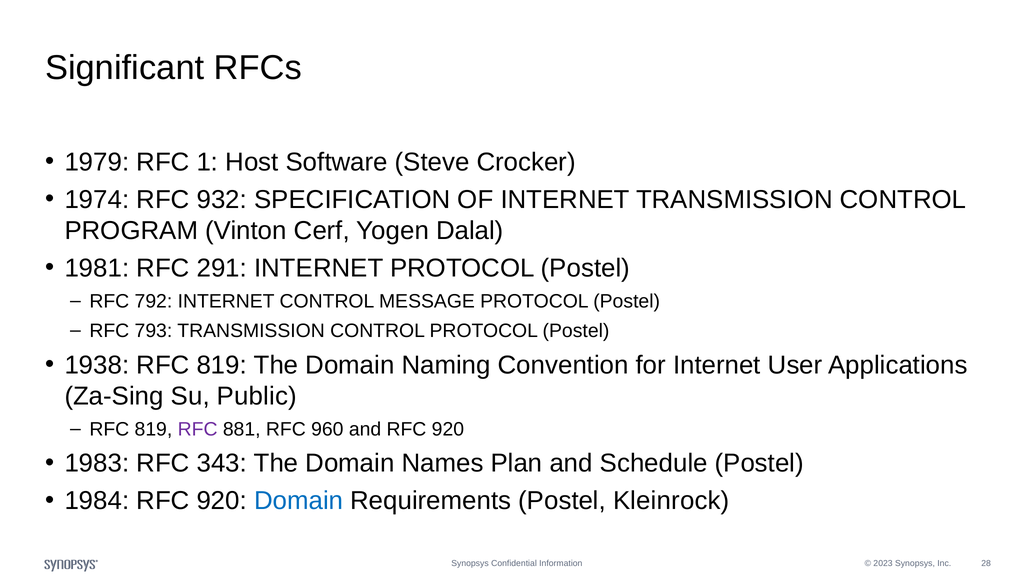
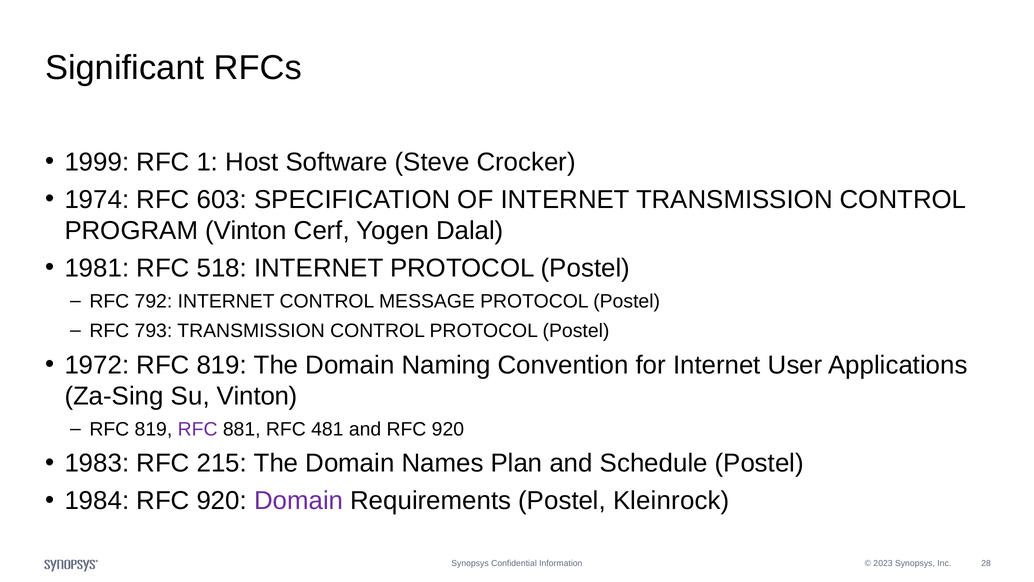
1979: 1979 -> 1999
932: 932 -> 603
291: 291 -> 518
1938: 1938 -> 1972
Su Public: Public -> Vinton
960: 960 -> 481
343: 343 -> 215
Domain at (299, 501) colour: blue -> purple
